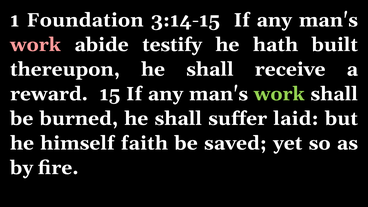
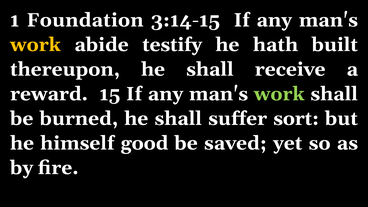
work at (35, 45) colour: pink -> yellow
laid: laid -> sort
faith: faith -> good
